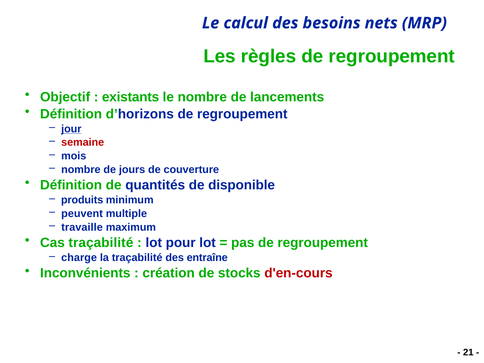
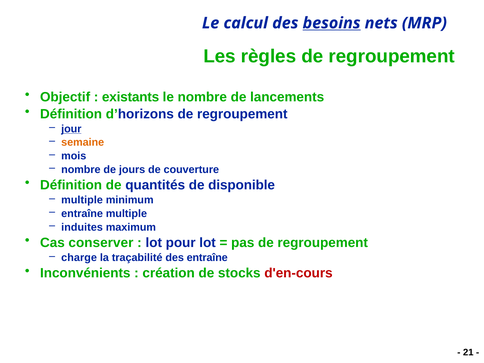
besoins underline: none -> present
semaine colour: red -> orange
produits at (82, 200): produits -> multiple
peuvent at (82, 214): peuvent -> entraîne
travaille: travaille -> induites
Cas traçabilité: traçabilité -> conserver
